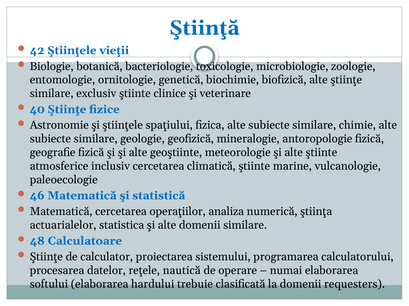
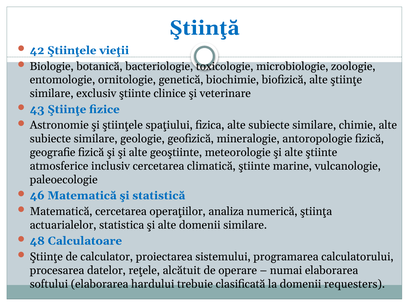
40: 40 -> 43
nautică: nautică -> alcătuit
